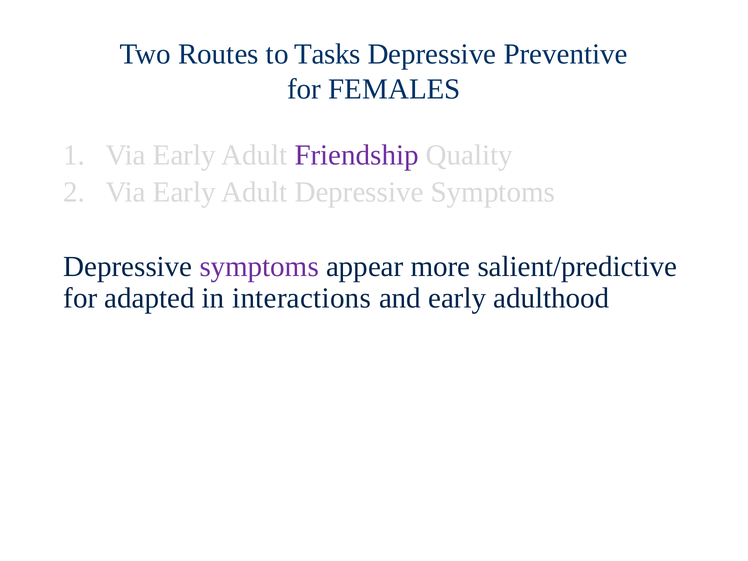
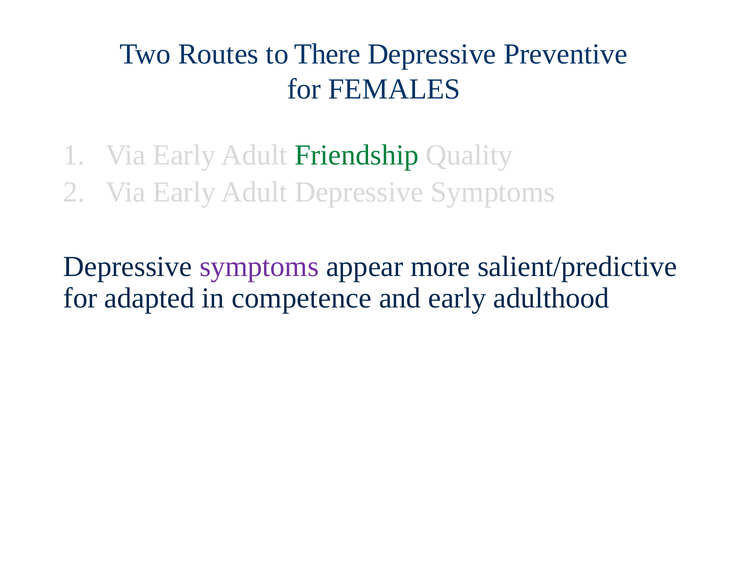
Tasks: Tasks -> There
Friendship colour: purple -> green
interactions: interactions -> competence
